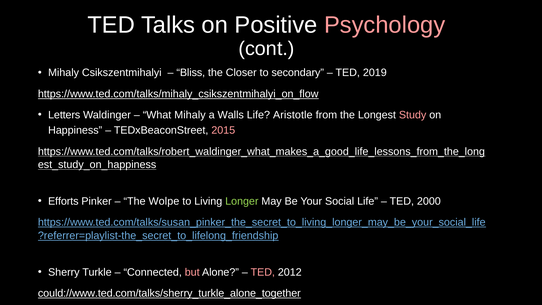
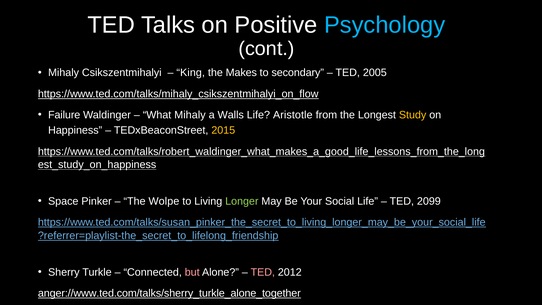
Psychology colour: pink -> light blue
Bliss: Bliss -> King
Closer: Closer -> Makes
2019: 2019 -> 2005
Letters: Letters -> Failure
Study colour: pink -> yellow
2015 colour: pink -> yellow
Efforts: Efforts -> Space
2000: 2000 -> 2099
could://www.ted.com/talks/sherry_turkle_alone_together: could://www.ted.com/talks/sherry_turkle_alone_together -> anger://www.ted.com/talks/sherry_turkle_alone_together
